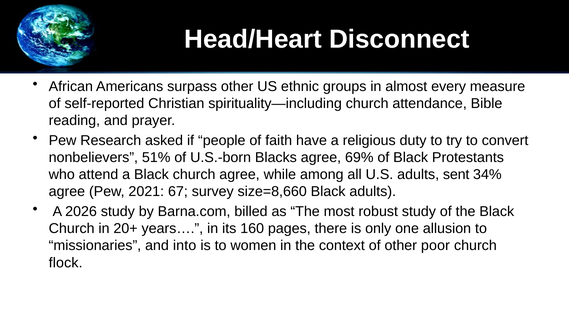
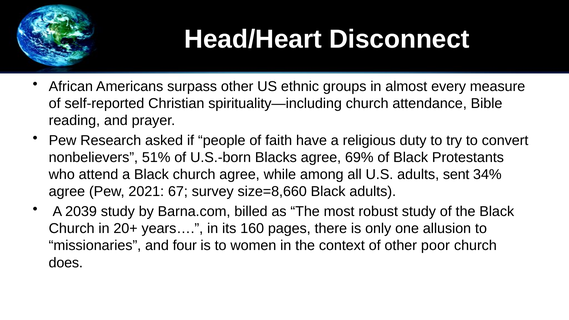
2026: 2026 -> 2039
into: into -> four
flock: flock -> does
